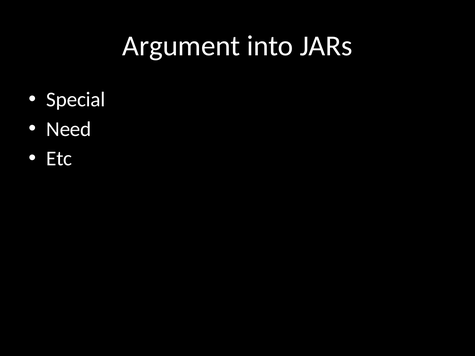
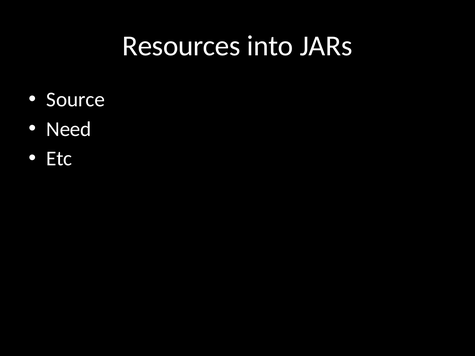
Argument: Argument -> Resources
Special: Special -> Source
